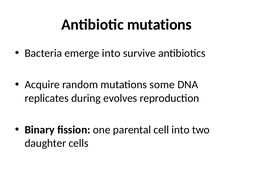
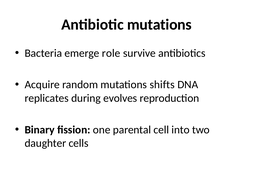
emerge into: into -> role
some: some -> shifts
